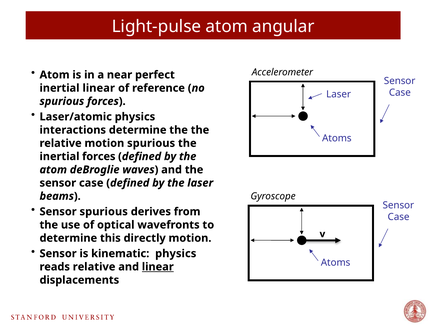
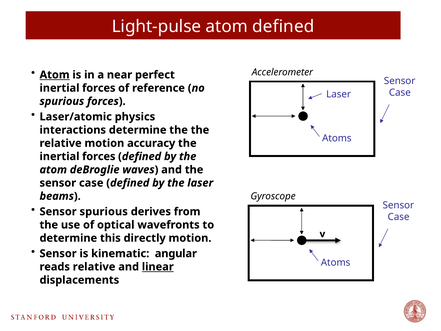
atom angular: angular -> defined
Atom at (55, 75) underline: none -> present
linear at (99, 88): linear -> forces
motion spurious: spurious -> accuracy
kinematic physics: physics -> angular
